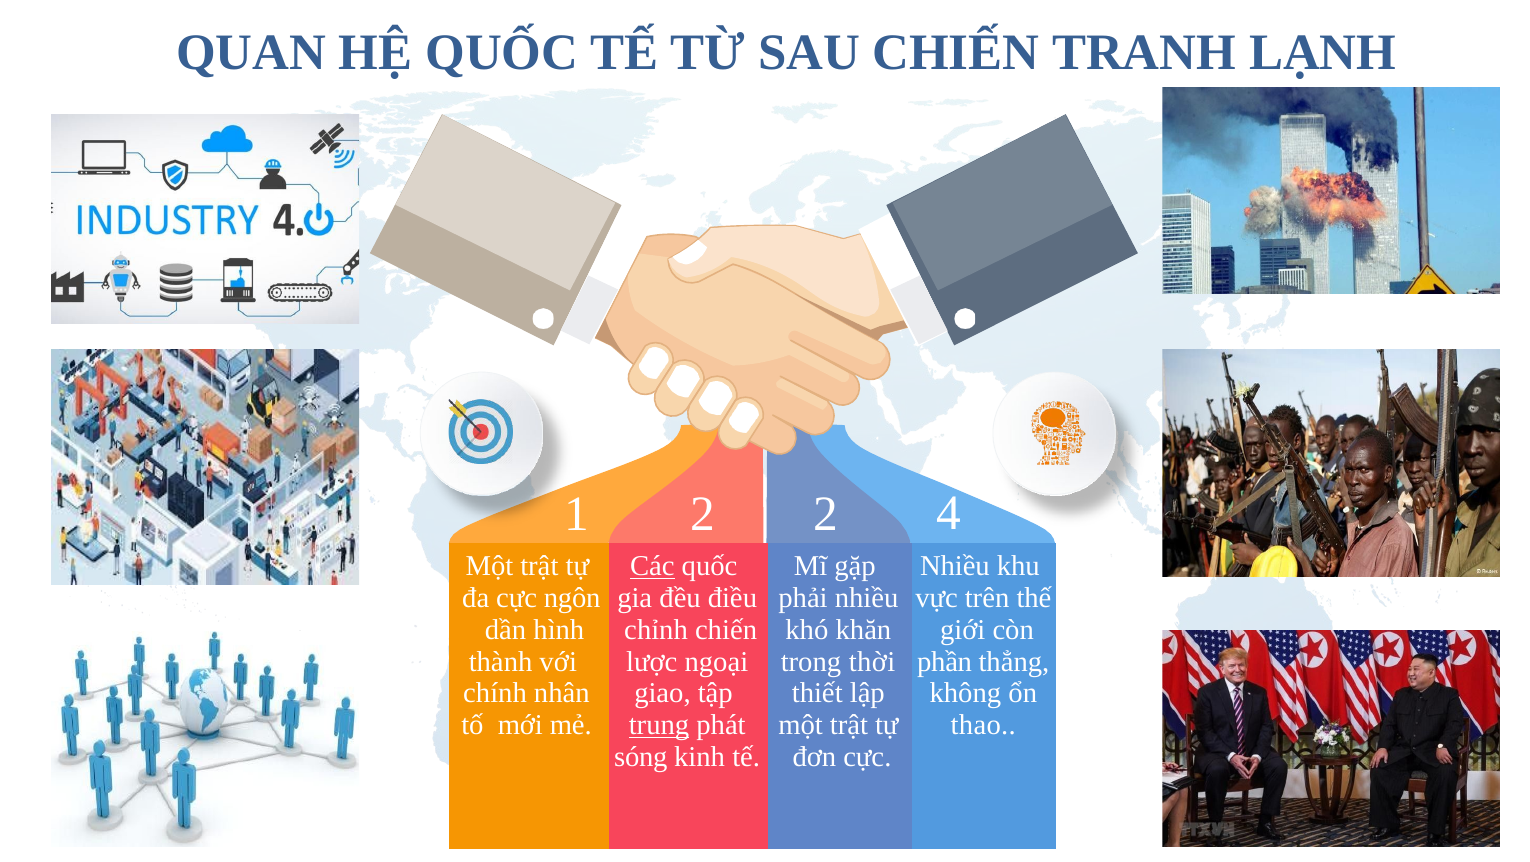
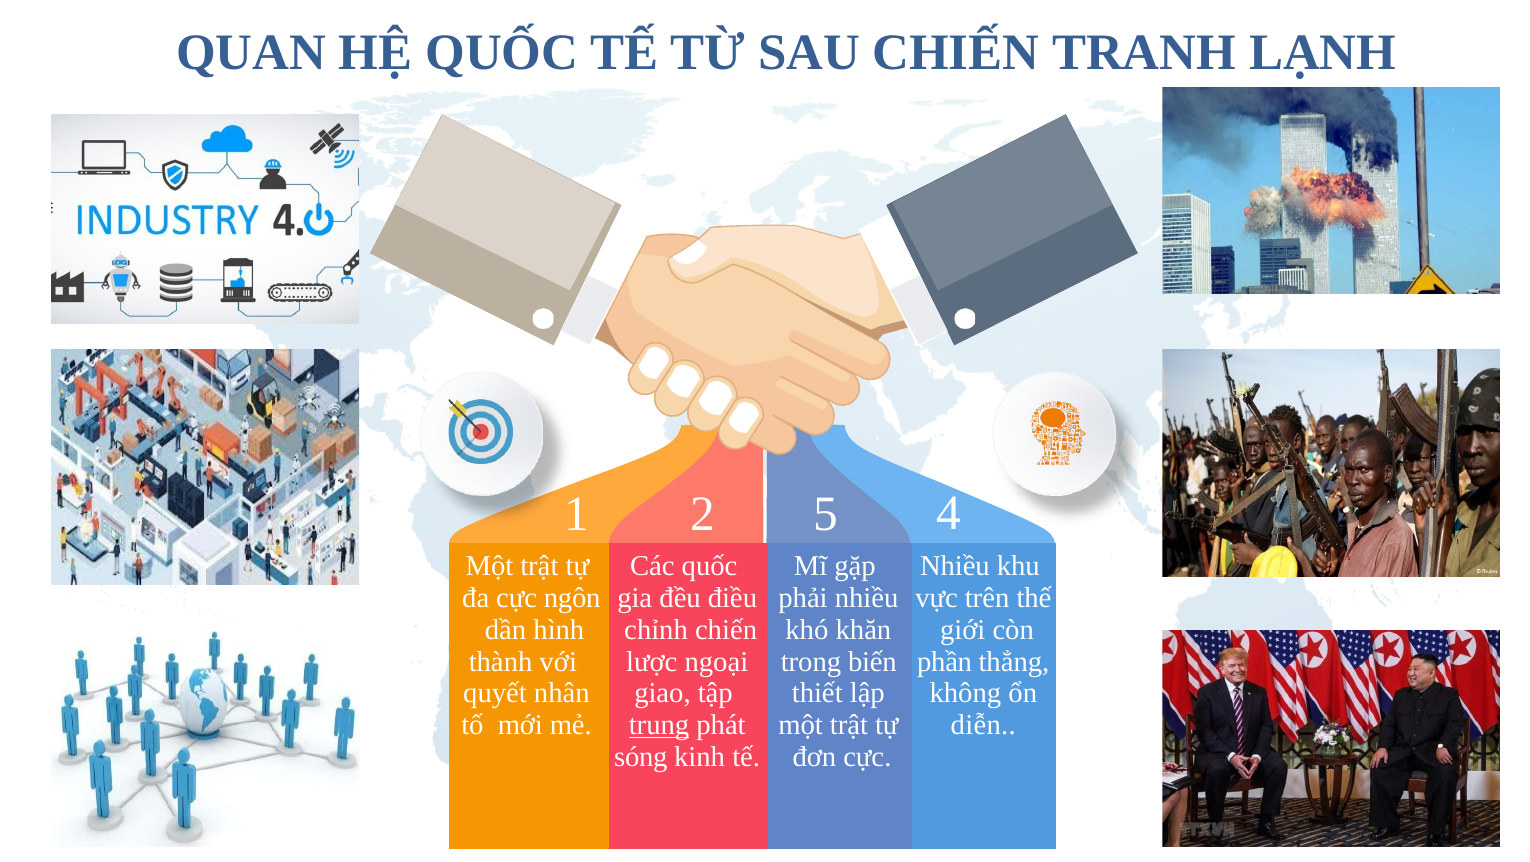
2 2: 2 -> 5
Các underline: present -> none
thời: thời -> biến
chính: chính -> quyết
thao: thao -> diễn
